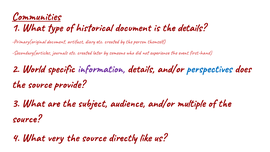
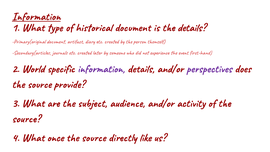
Communities at (36, 16): Communities -> Information
perspectives colour: blue -> purple
multiple: multiple -> activity
very: very -> once
